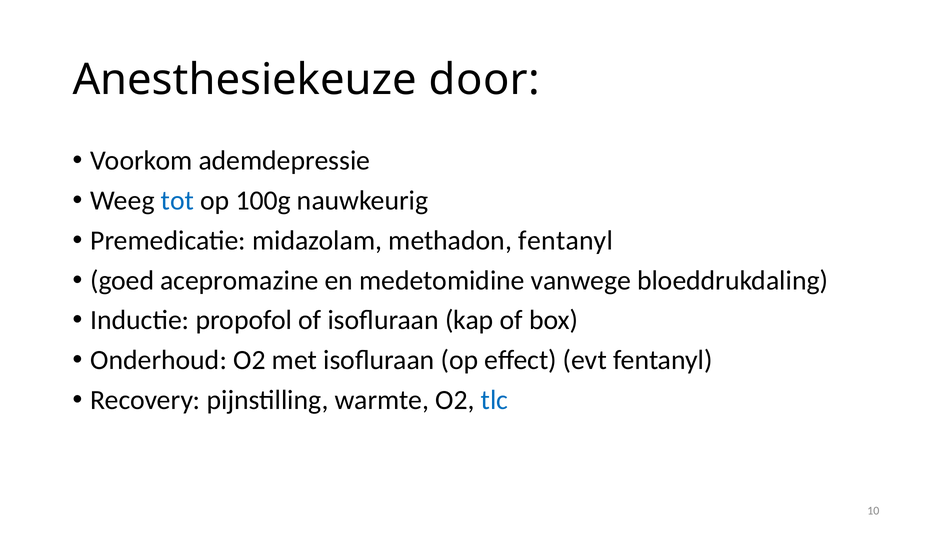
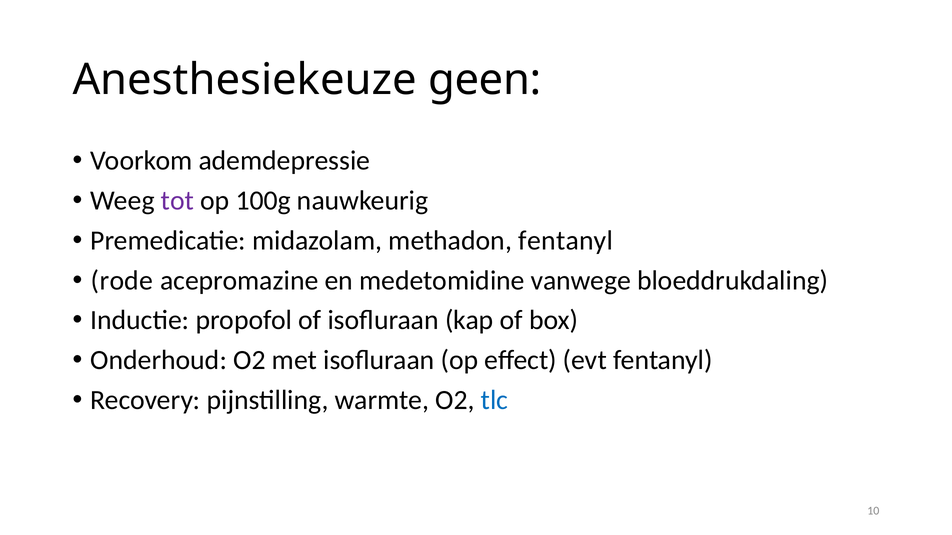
door: door -> geen
tot colour: blue -> purple
goed: goed -> rode
